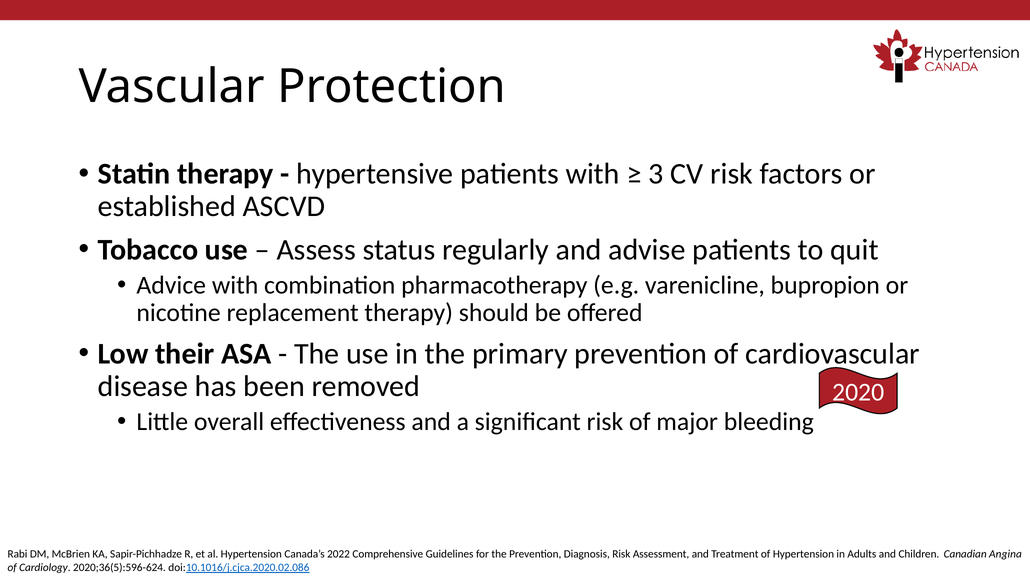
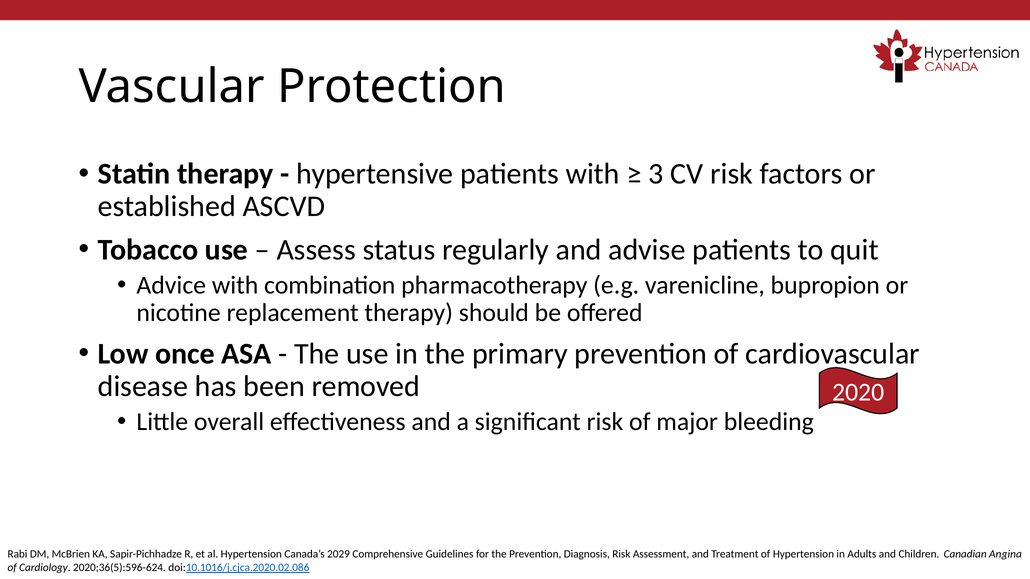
their: their -> once
2022: 2022 -> 2029
